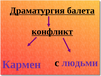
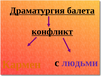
Кармен colour: purple -> orange
